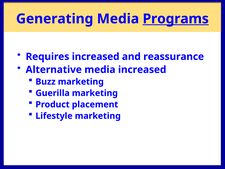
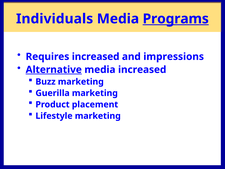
Generating: Generating -> Individuals
reassurance: reassurance -> impressions
Alternative underline: none -> present
